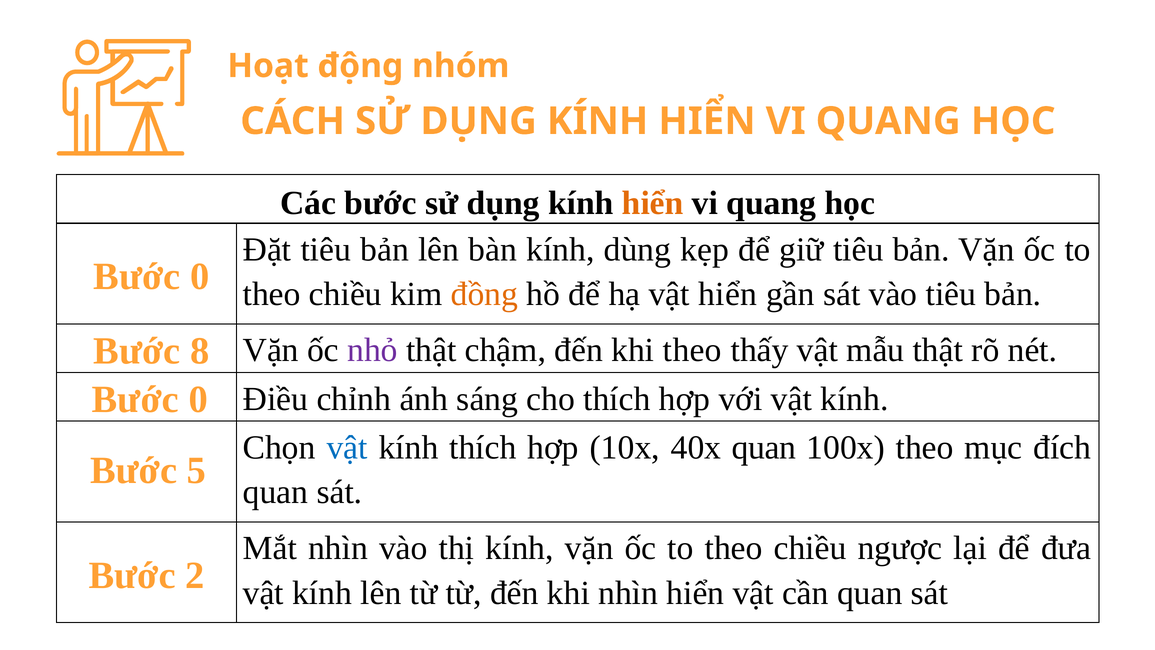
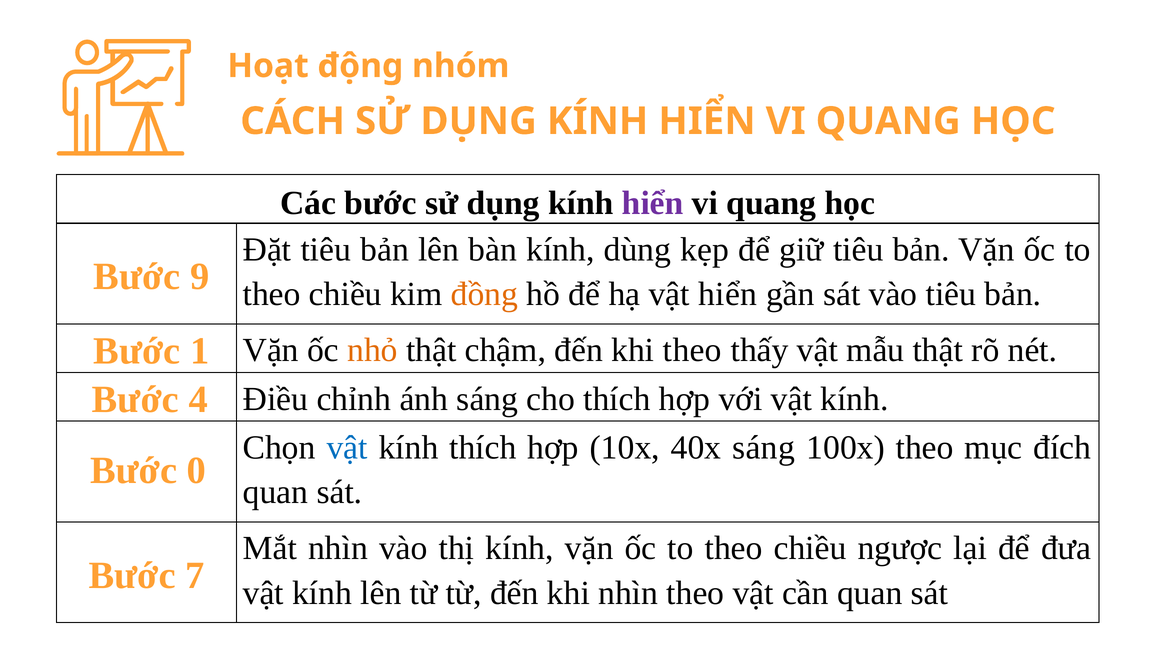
hiển at (653, 203) colour: orange -> purple
0 at (200, 277): 0 -> 9
8: 8 -> 1
nhỏ colour: purple -> orange
0 at (198, 399): 0 -> 4
40x quan: quan -> sáng
5: 5 -> 0
2: 2 -> 7
nhìn hiển: hiển -> theo
